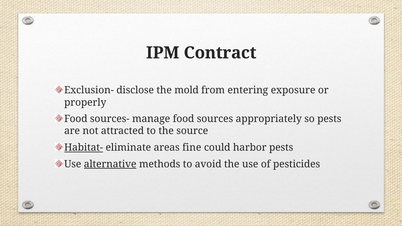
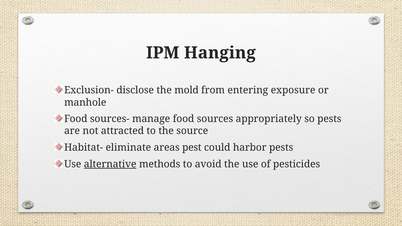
Contract: Contract -> Hanging
properly: properly -> manhole
Habitat- underline: present -> none
fine: fine -> pest
